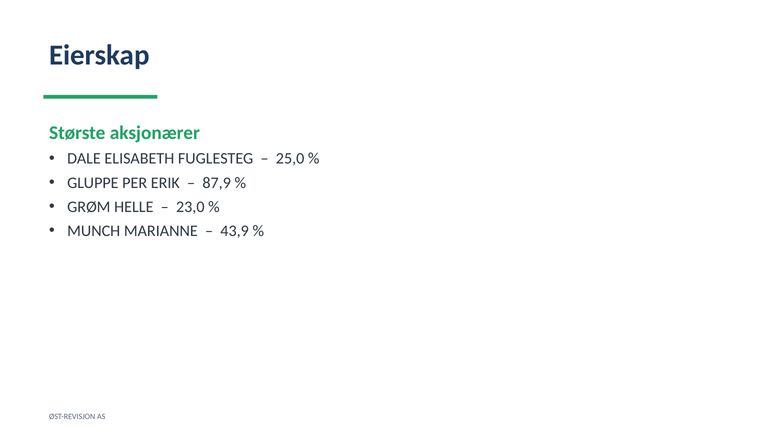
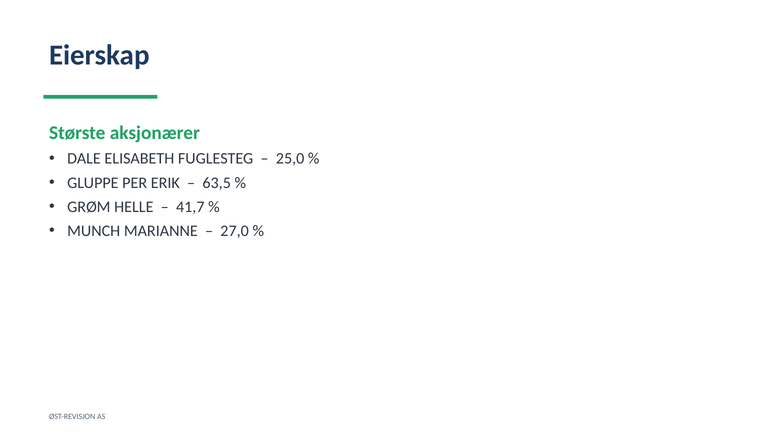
87,9: 87,9 -> 63,5
23,0: 23,0 -> 41,7
43,9: 43,9 -> 27,0
